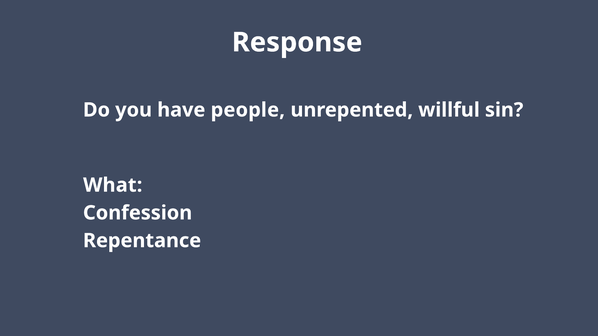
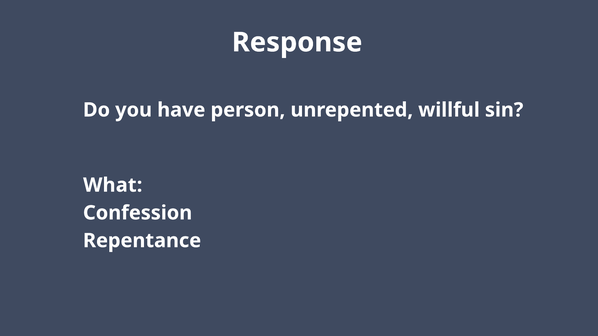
people: people -> person
